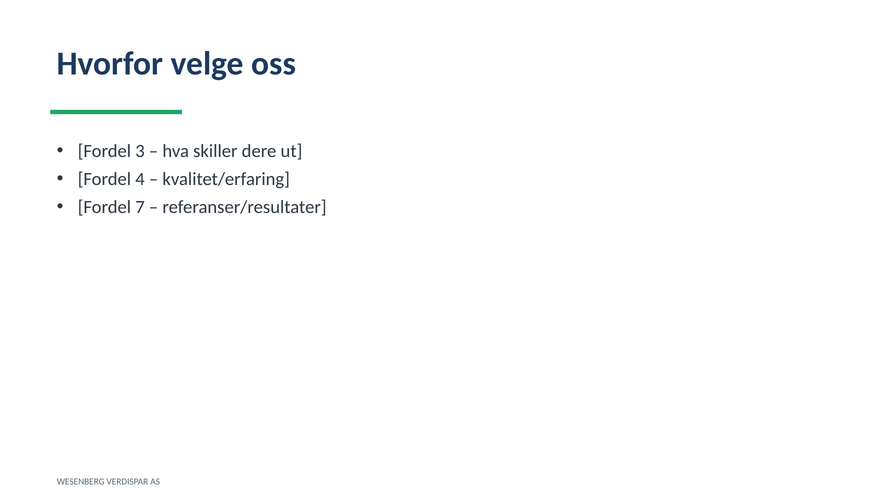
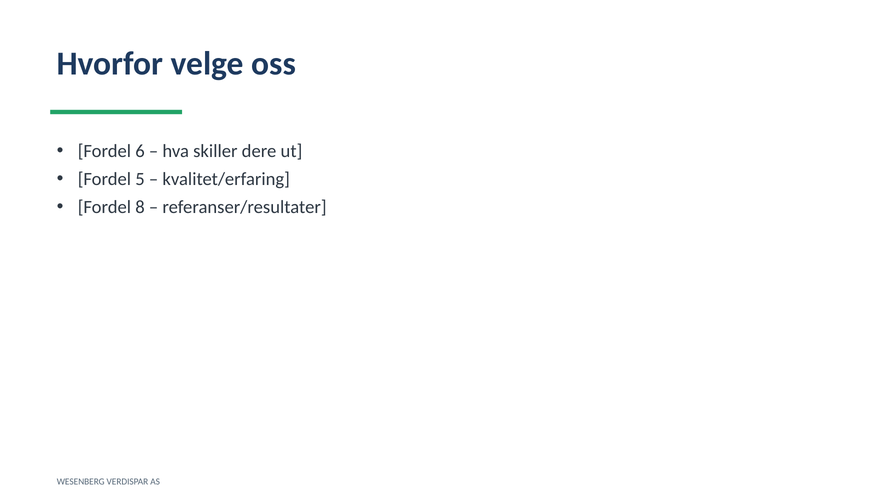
3: 3 -> 6
4: 4 -> 5
7: 7 -> 8
